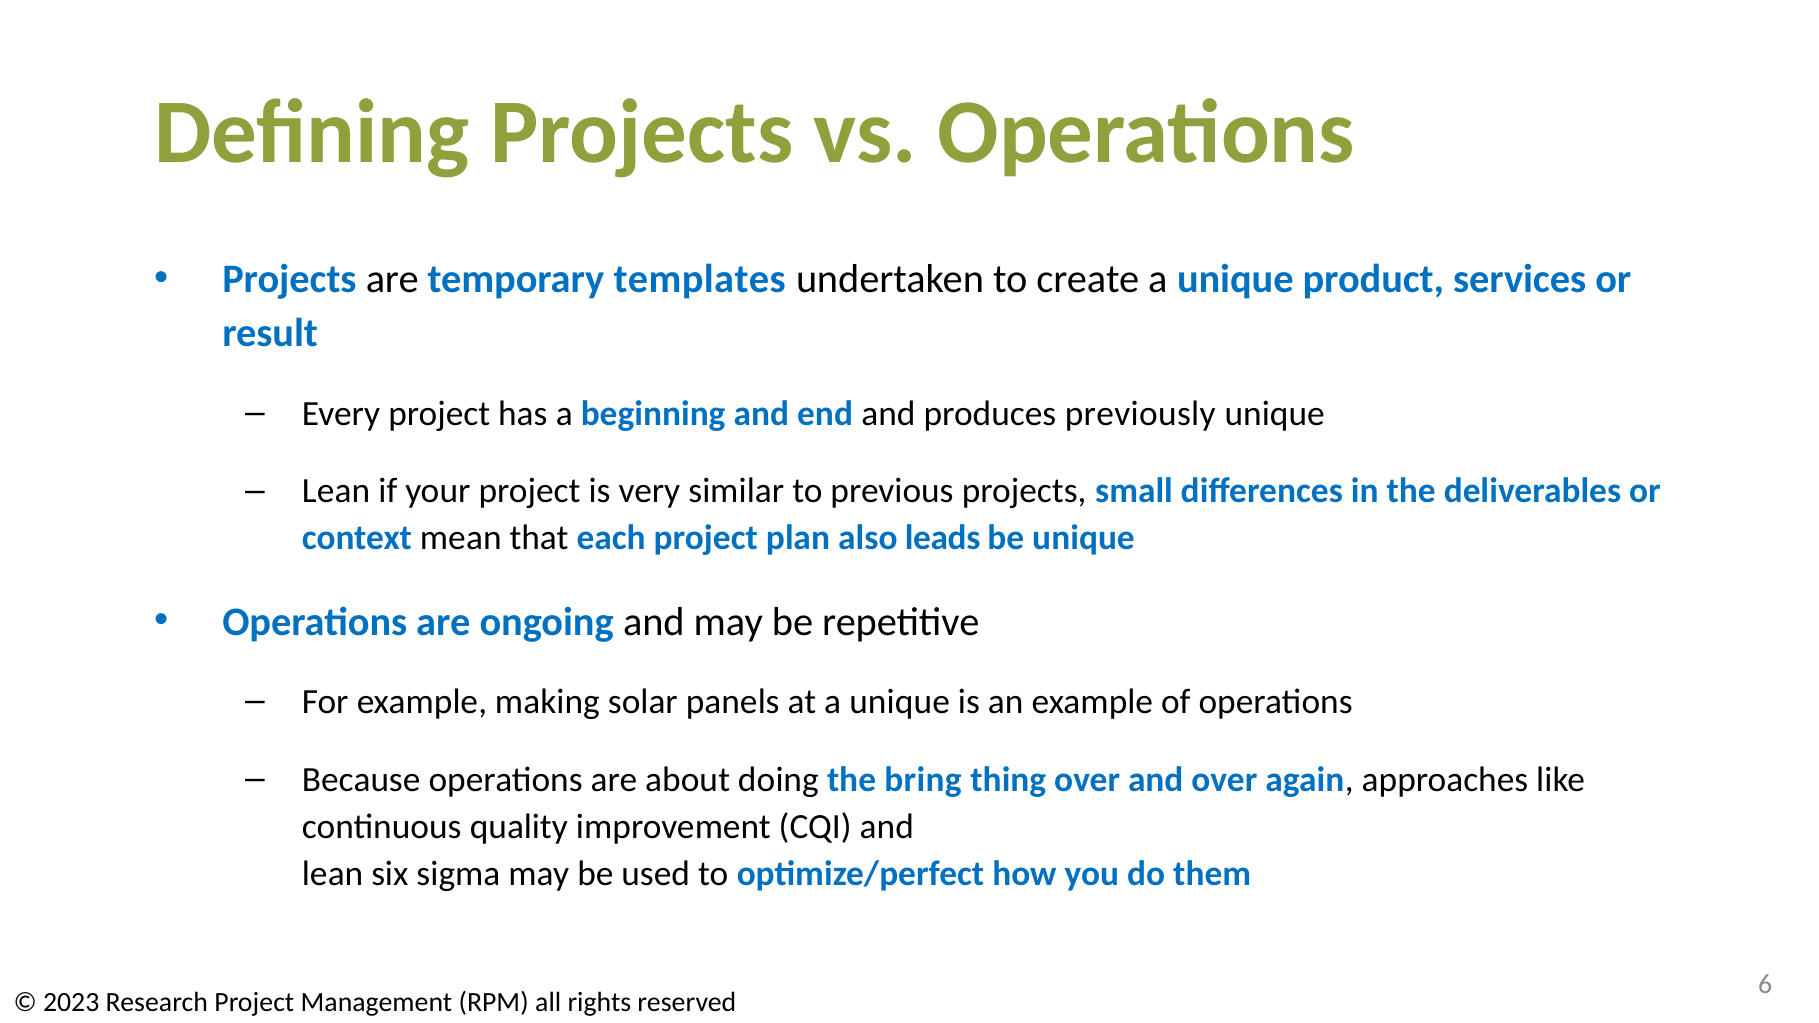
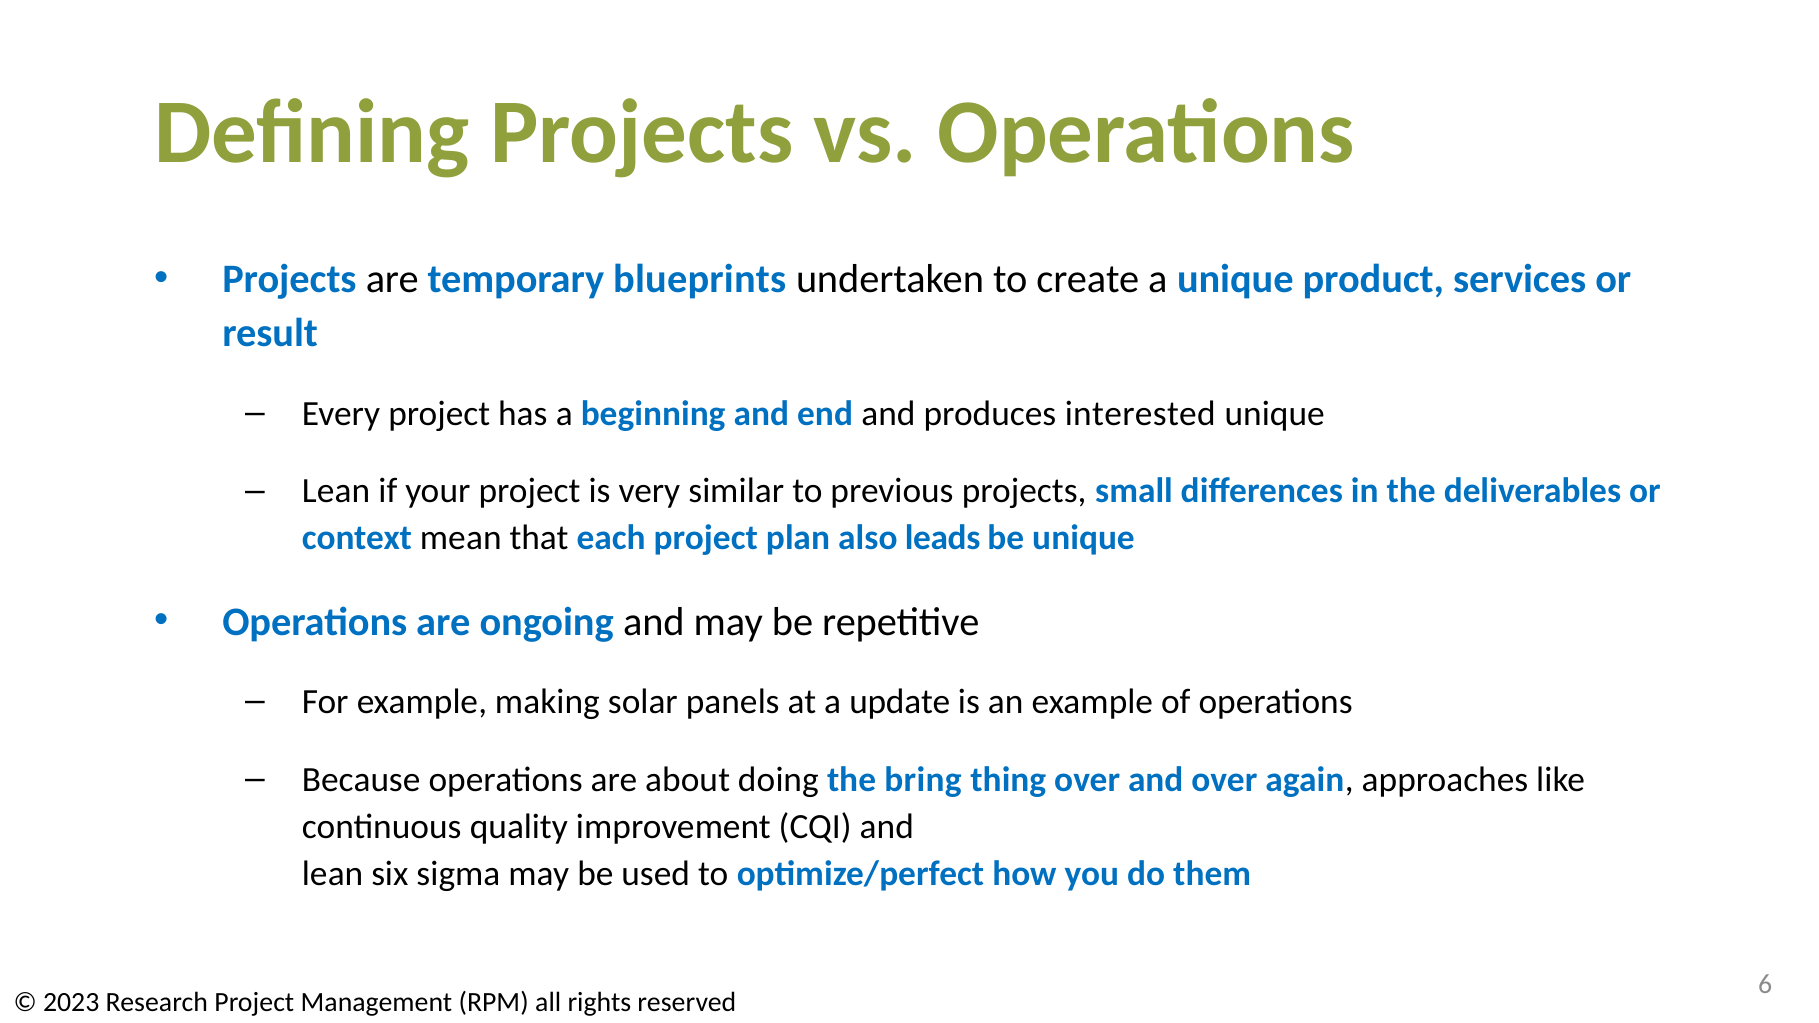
templates: templates -> blueprints
previously: previously -> interested
at a unique: unique -> update
